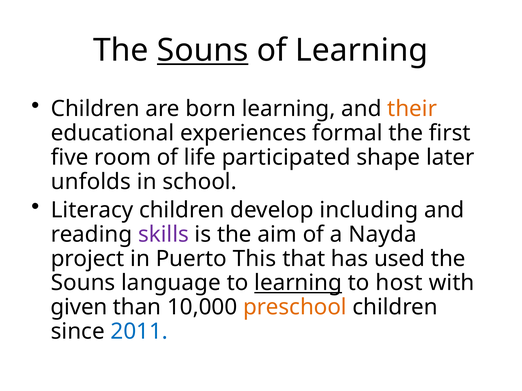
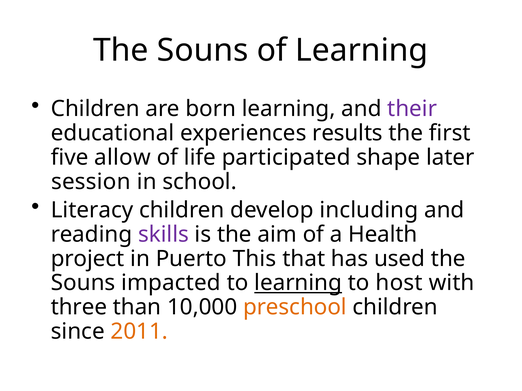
Souns at (203, 51) underline: present -> none
their colour: orange -> purple
formal: formal -> results
room: room -> allow
unfolds: unfolds -> session
Nayda: Nayda -> Health
language: language -> impacted
given: given -> three
2011 colour: blue -> orange
